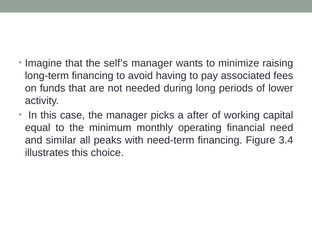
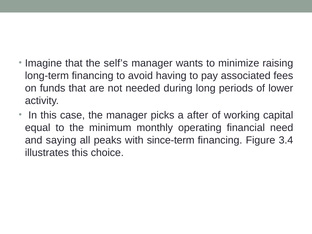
similar: similar -> saying
need-term: need-term -> since-term
